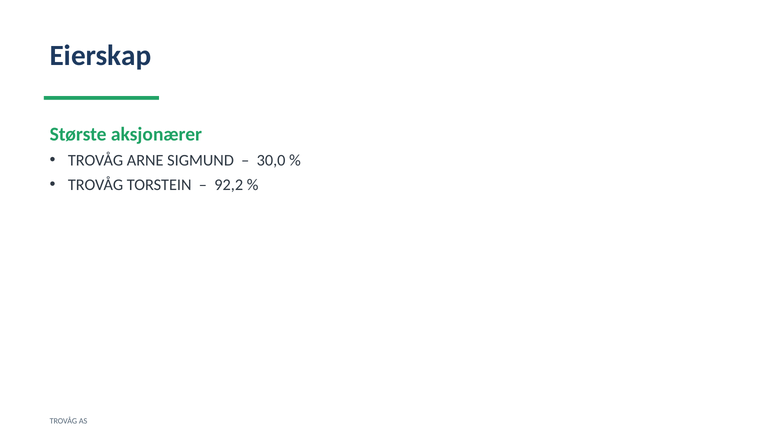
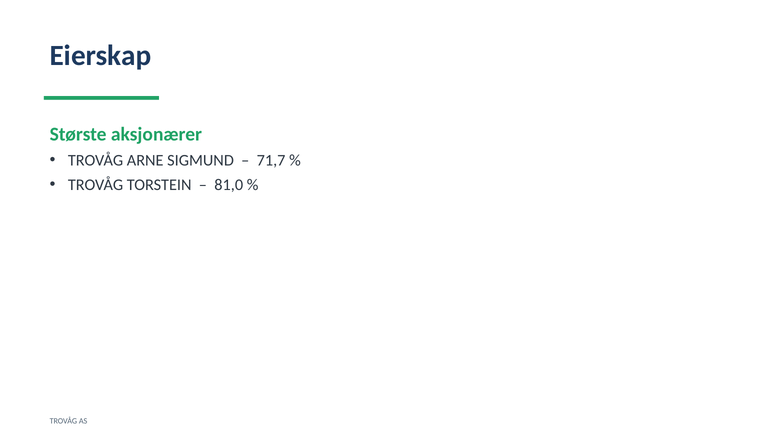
30,0: 30,0 -> 71,7
92,2: 92,2 -> 81,0
